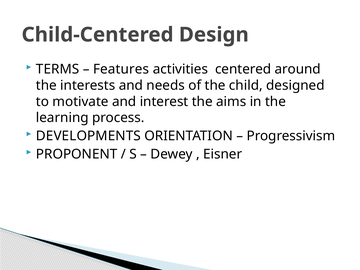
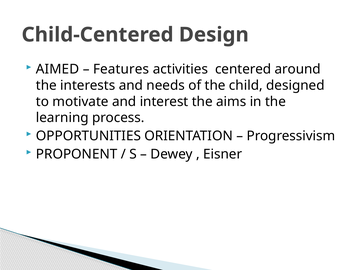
TERMS: TERMS -> AIMED
DEVELOPMENTS: DEVELOPMENTS -> OPPORTUNITIES
